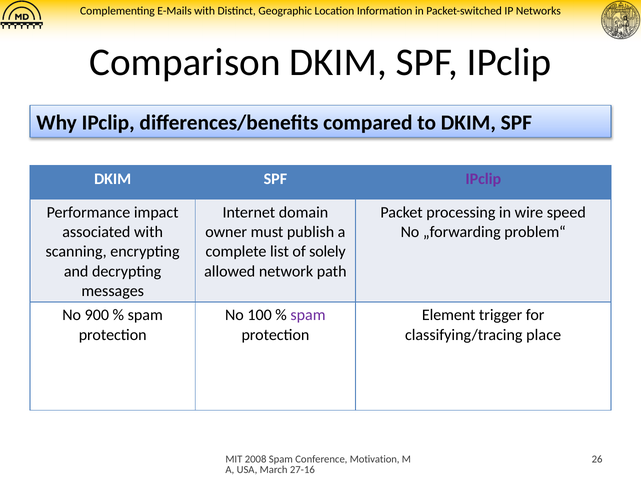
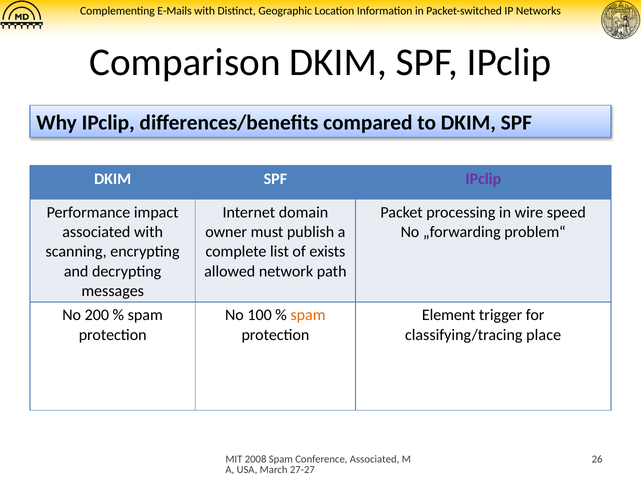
solely: solely -> exists
900: 900 -> 200
spam at (308, 315) colour: purple -> orange
Conference Motivation: Motivation -> Associated
27-16: 27-16 -> 27-27
